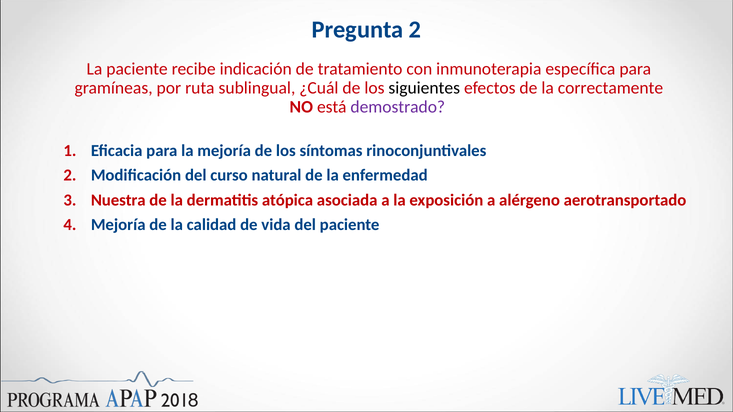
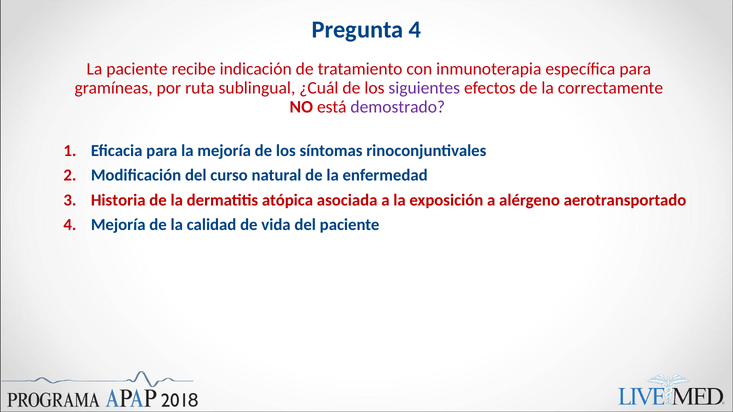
Pregunta 2: 2 -> 4
siguientes colour: black -> purple
Nuestra: Nuestra -> Historia
